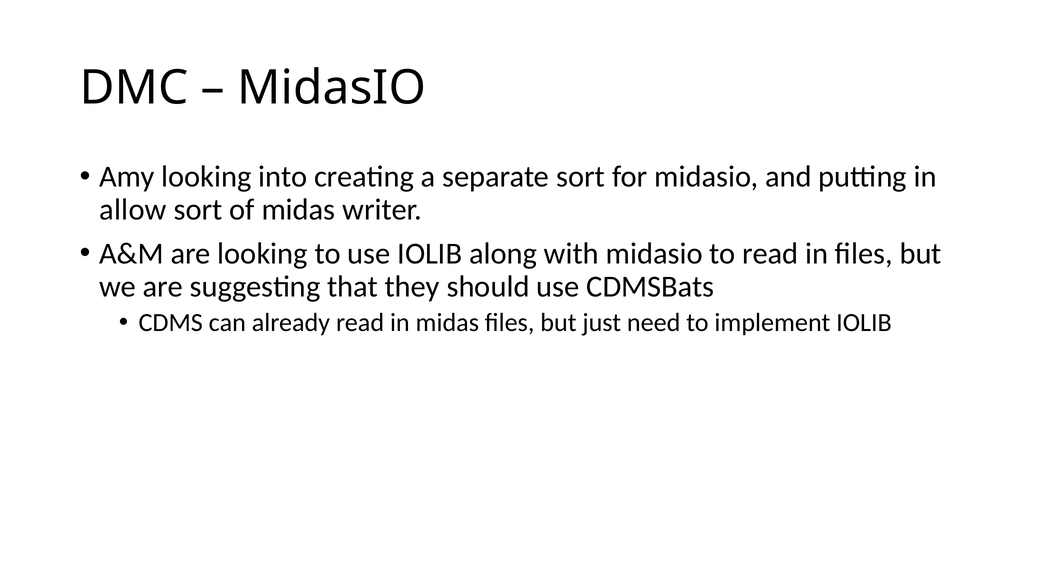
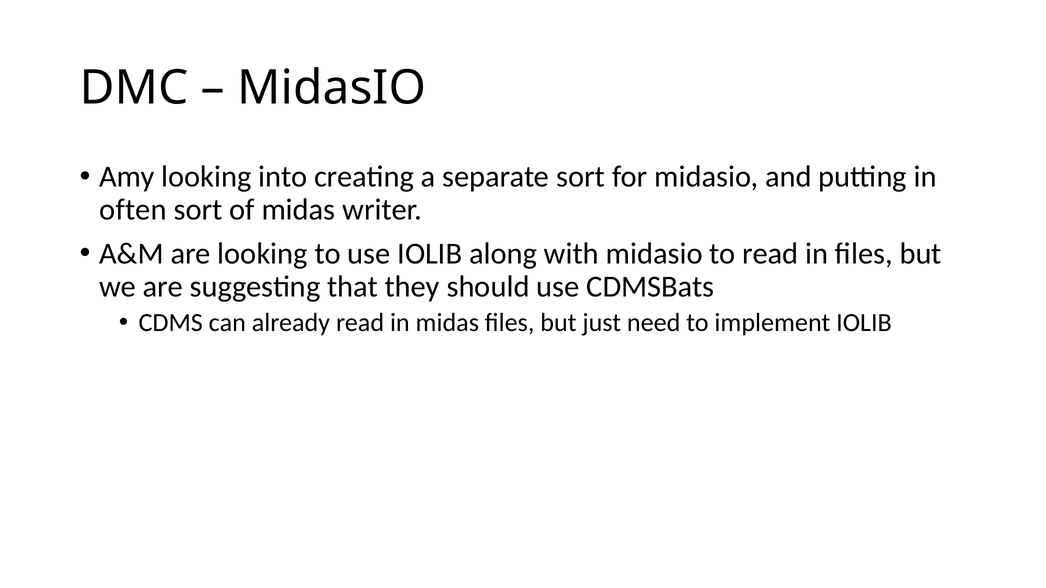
allow: allow -> often
